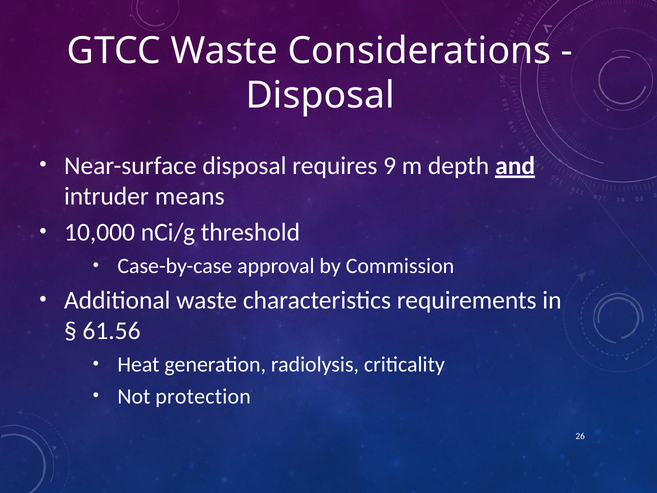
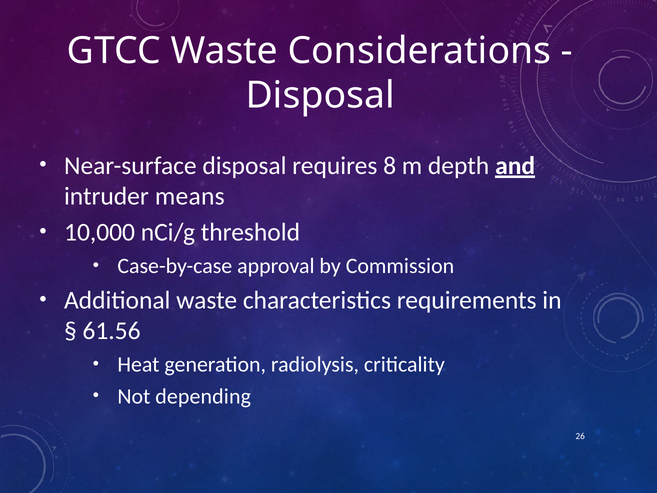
9: 9 -> 8
protection: protection -> depending
